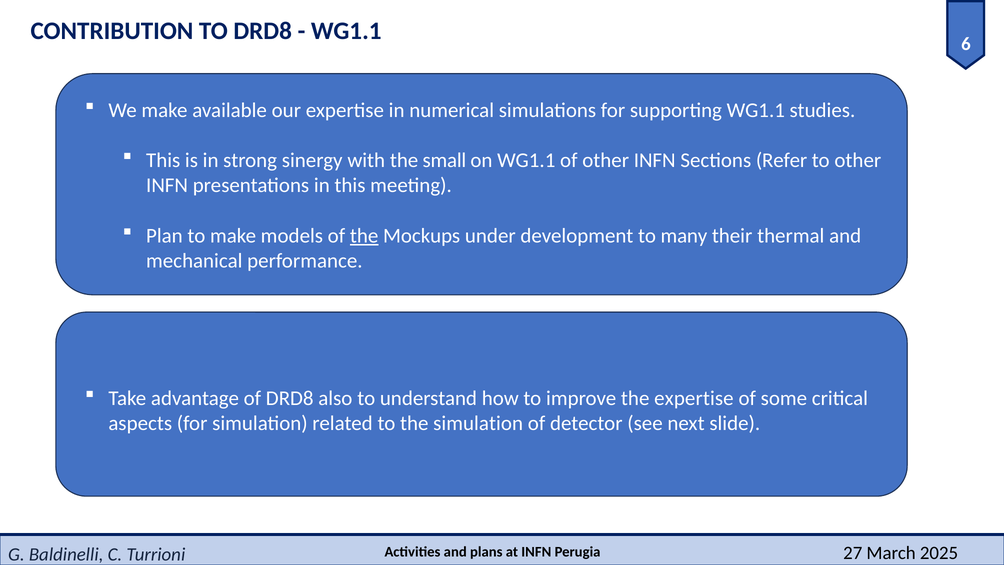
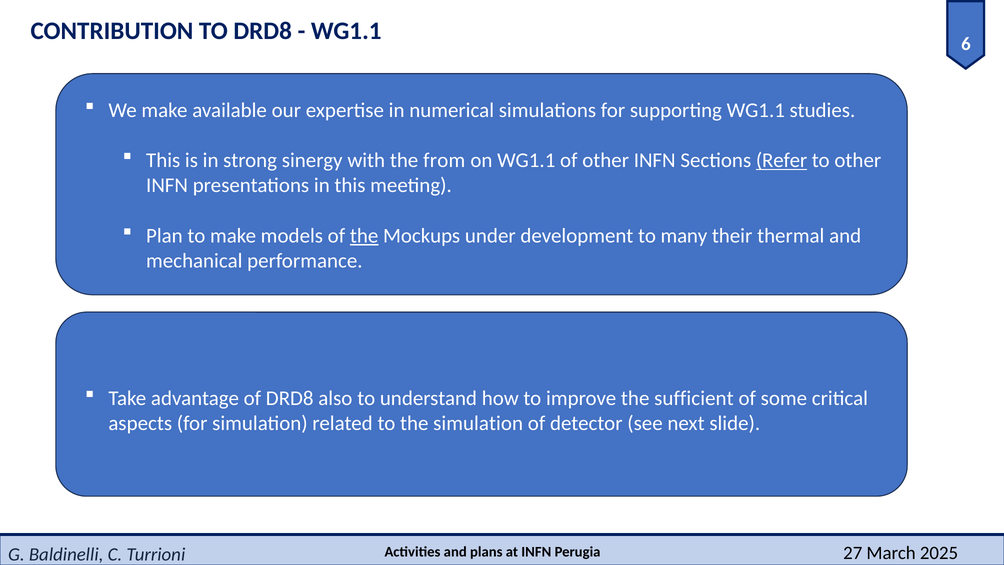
small: small -> from
Refer underline: none -> present
the expertise: expertise -> sufficient
